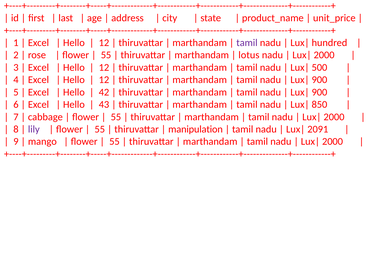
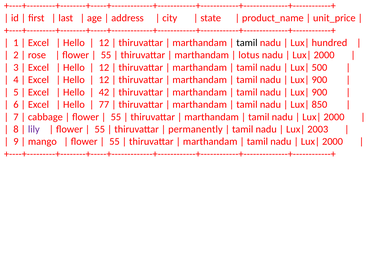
tamil at (247, 43) colour: purple -> black
43: 43 -> 77
manipulation: manipulation -> permanently
2091: 2091 -> 2003
